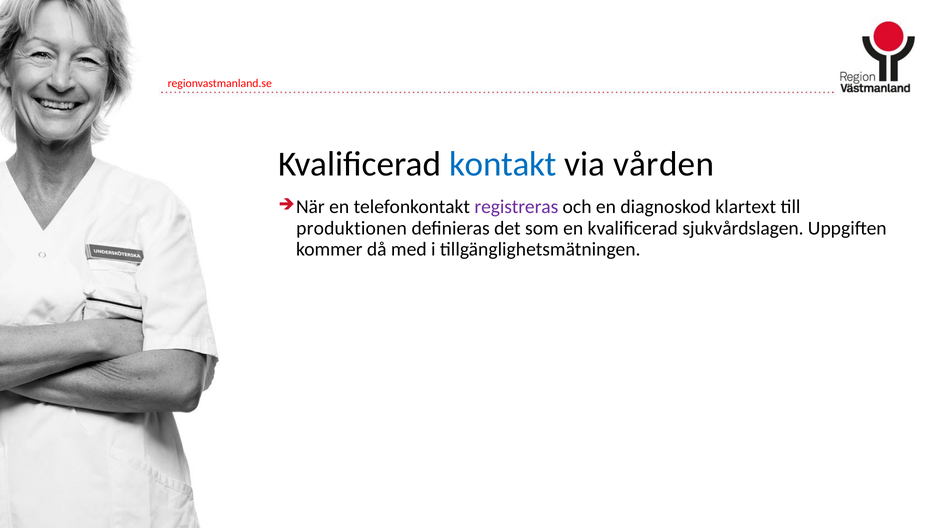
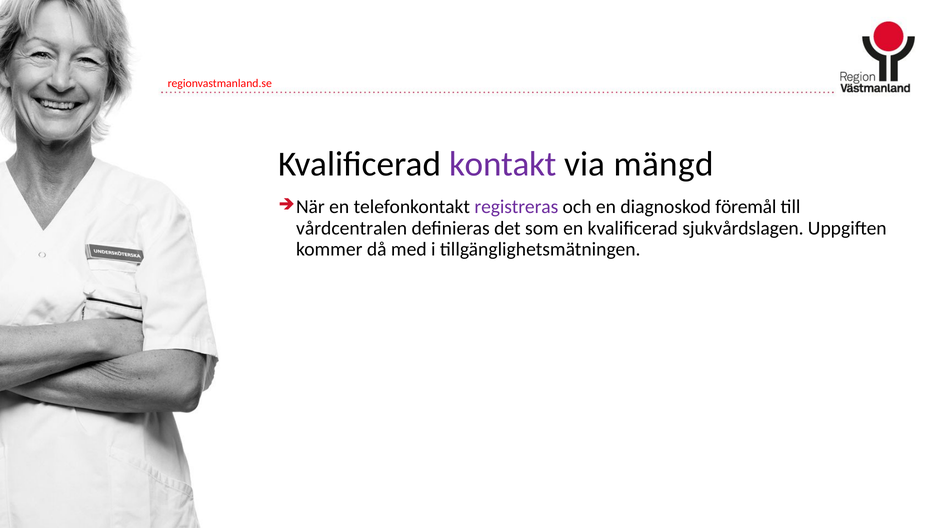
kontakt colour: blue -> purple
vården: vården -> mängd
klartext: klartext -> föremål
produktionen: produktionen -> vårdcentralen
